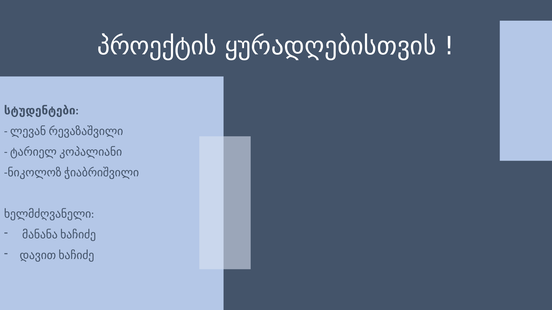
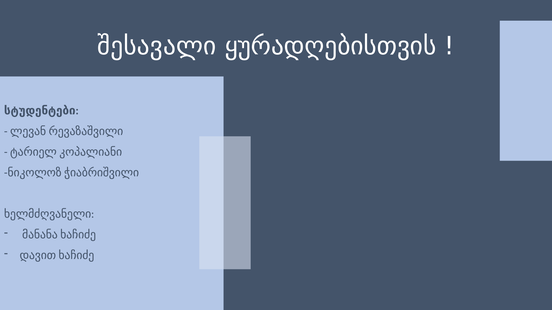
პროექტის: პროექტის -> შესავალი
